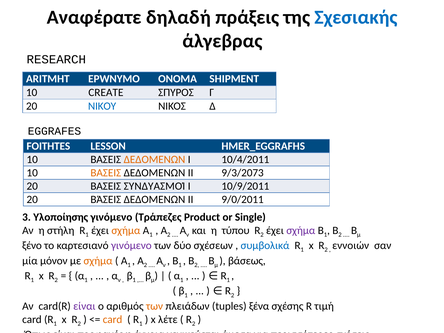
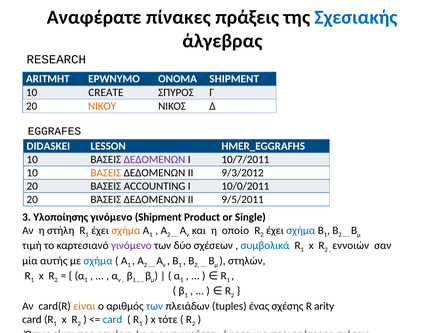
δηλαδή: δηλαδή -> πίνακες
ΝΙΚΟΥ colour: blue -> orange
FOITHTES: FOITHTES -> DIDASKEI
ΔΕΔΟΜΕΝΩΝ at (155, 160) colour: orange -> purple
10/4/2011: 10/4/2011 -> 10/7/2011
9/3/2073: 9/3/2073 -> 9/3/2012
ΣΥΝΔΥΑΣΜΟΊ: ΣΥΝΔΥΑΣΜΟΊ -> ACCOUNTING
10/9/2011: 10/9/2011 -> 10/0/2011
9/0/2011: 9/0/2011 -> 9/5/2011
γινόμενο Τράπεζες: Τράπεζες -> Shipment
τύπου: τύπου -> οποίο
σχήμα at (301, 230) colour: purple -> blue
ξένο: ξένο -> τιμή
μόνον: μόνον -> αυτής
σχήμα at (98, 261) colour: orange -> blue
βάσεως: βάσεως -> στηλών
είναι at (84, 306) colour: purple -> orange
των at (155, 306) colour: orange -> blue
ξένα: ξένα -> ένας
τιμή: τιμή -> arity
card at (113, 319) colour: orange -> blue
λέτε: λέτε -> τότε
